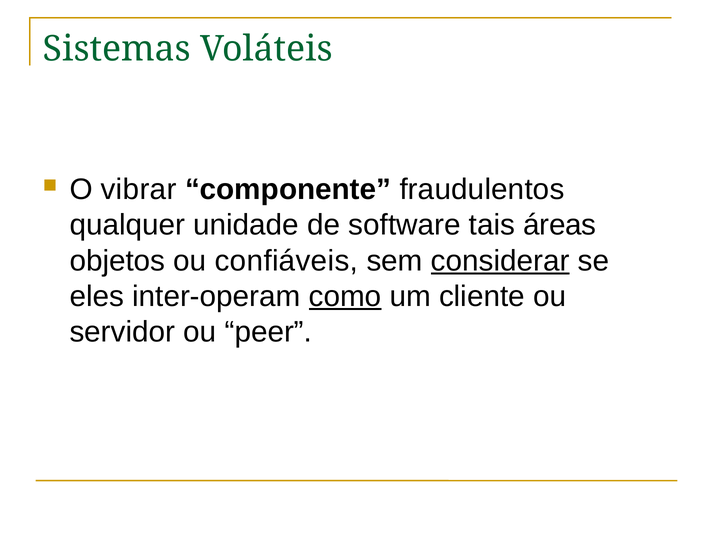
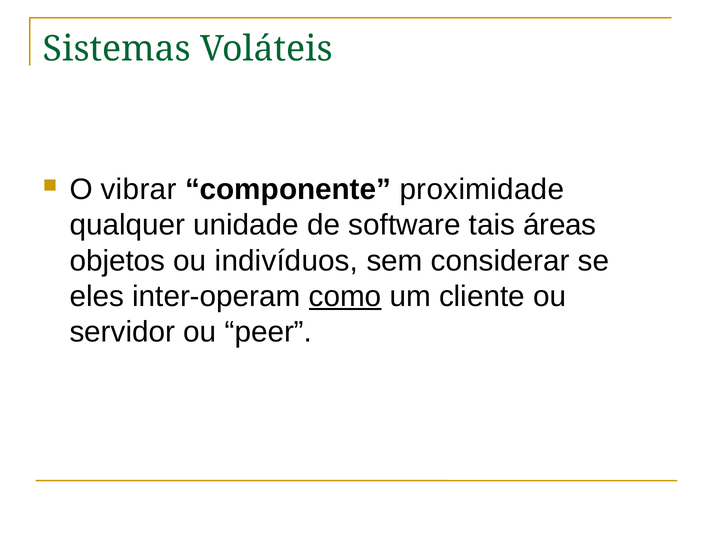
fraudulentos: fraudulentos -> proximidade
confiáveis: confiáveis -> indivíduos
considerar underline: present -> none
